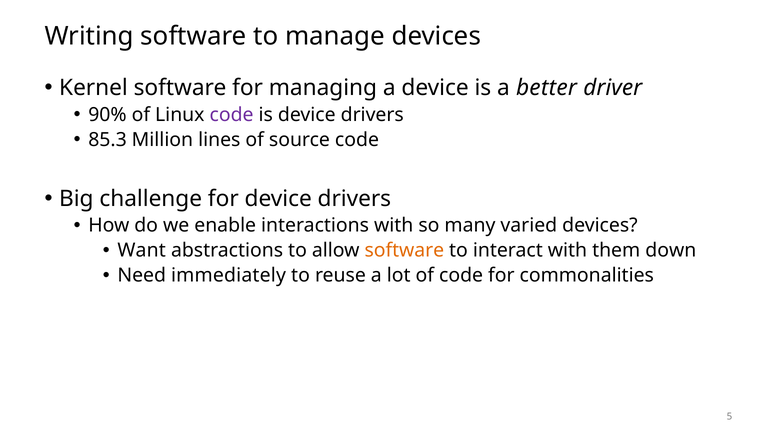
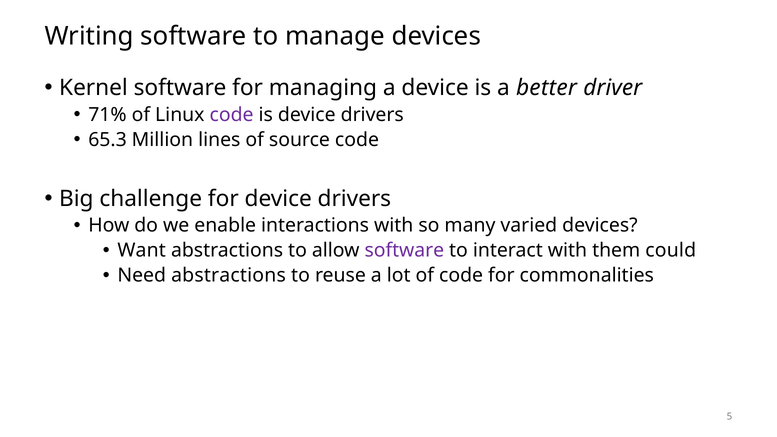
90%: 90% -> 71%
85.3: 85.3 -> 65.3
software at (404, 250) colour: orange -> purple
down: down -> could
Need immediately: immediately -> abstractions
